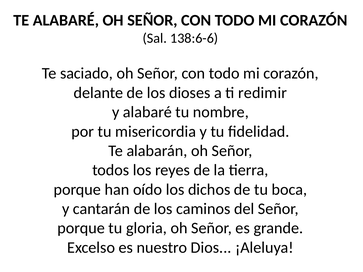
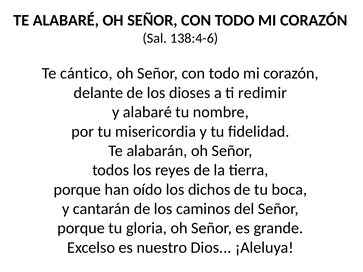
138:6-6: 138:6-6 -> 138:4-6
saciado: saciado -> cántico
